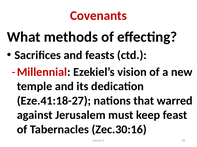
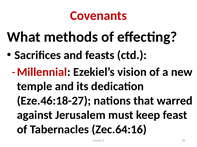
Eze.41:18-27: Eze.41:18-27 -> Eze.46:18-27
Zec.30:16: Zec.30:16 -> Zec.64:16
